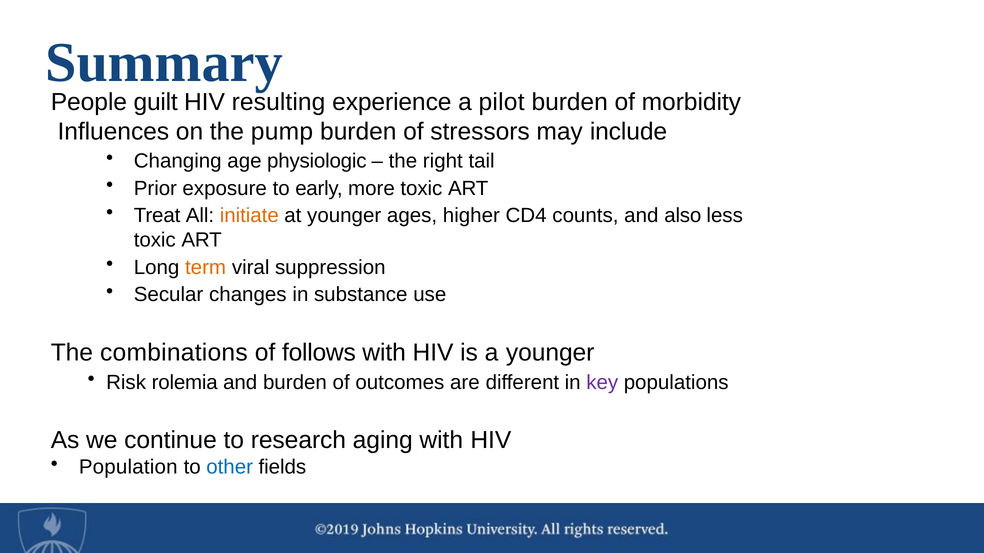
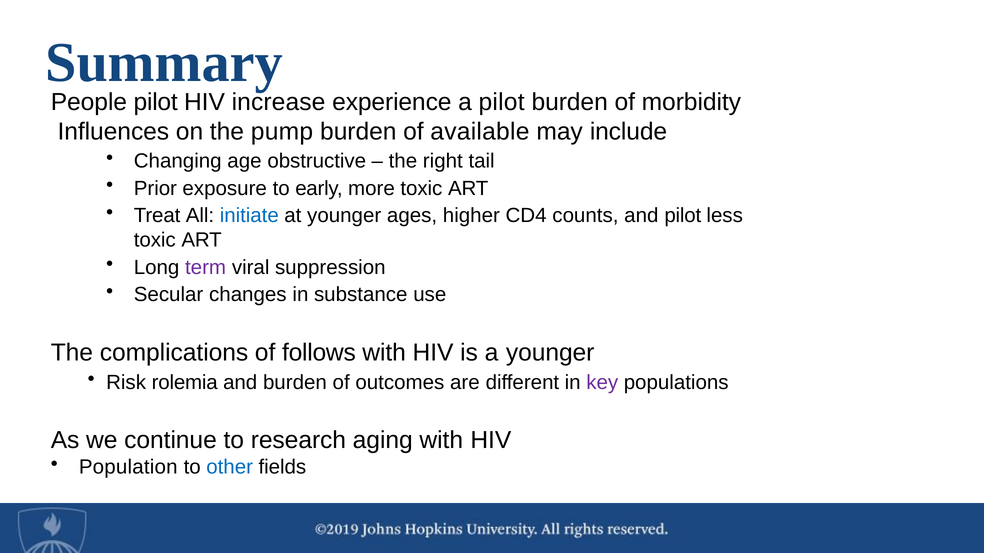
People guilt: guilt -> pilot
resulting: resulting -> increase
stressors: stressors -> available
physiologic: physiologic -> obstructive
initiate colour: orange -> blue
and also: also -> pilot
term colour: orange -> purple
combinations: combinations -> complications
